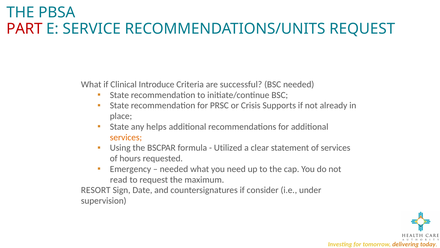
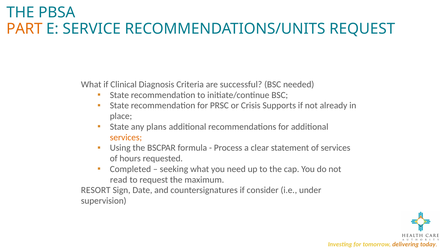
PART colour: red -> orange
Introduce: Introduce -> Diagnosis
helps: helps -> plans
Utilized: Utilized -> Process
Emergency: Emergency -> Completed
needed at (174, 169): needed -> seeking
